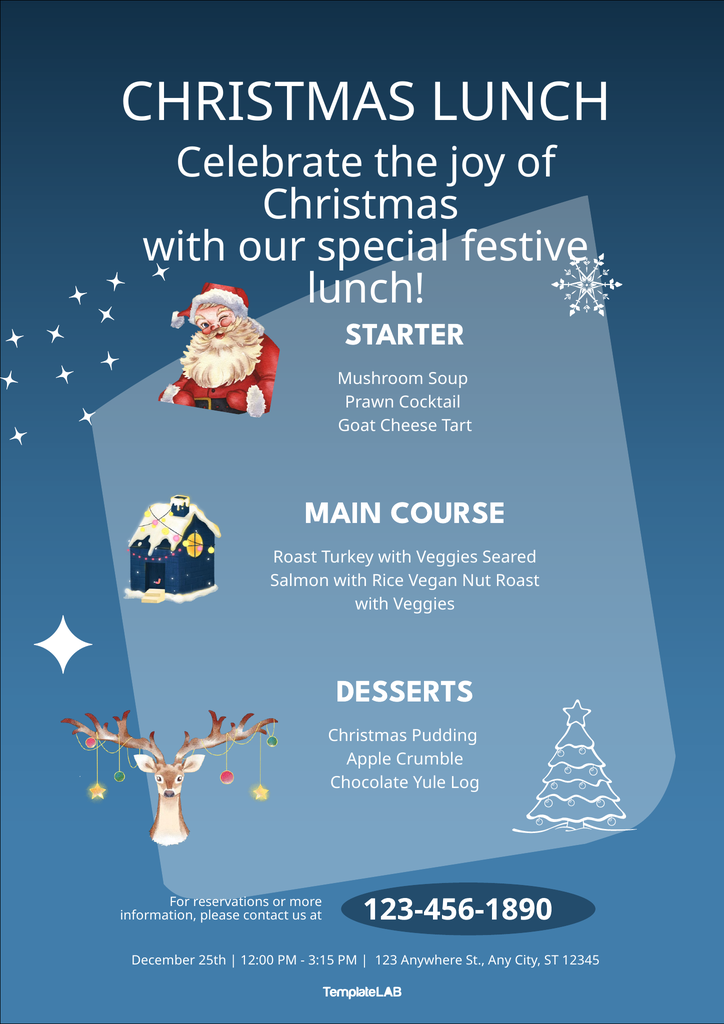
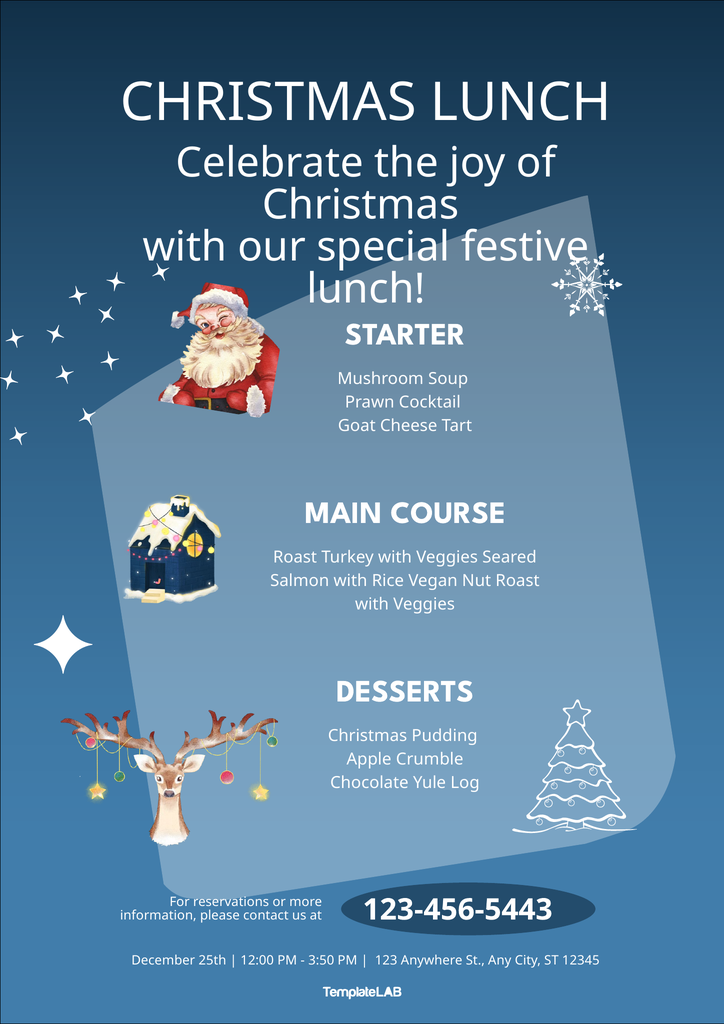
123-456-1890: 123-456-1890 -> 123-456-5443
3:15: 3:15 -> 3:50
